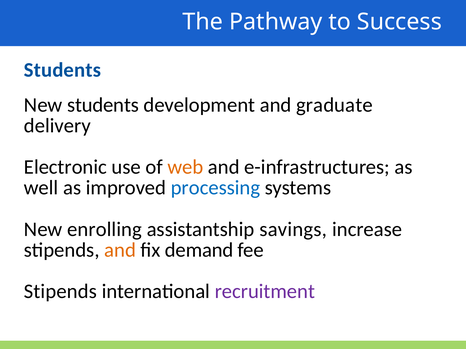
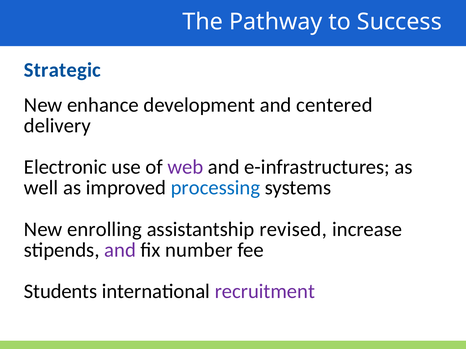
Students at (62, 70): Students -> Strategic
New students: students -> enhance
graduate: graduate -> centered
web colour: orange -> purple
savings: savings -> revised
and at (120, 250) colour: orange -> purple
demand: demand -> number
Stipends at (60, 292): Stipends -> Students
